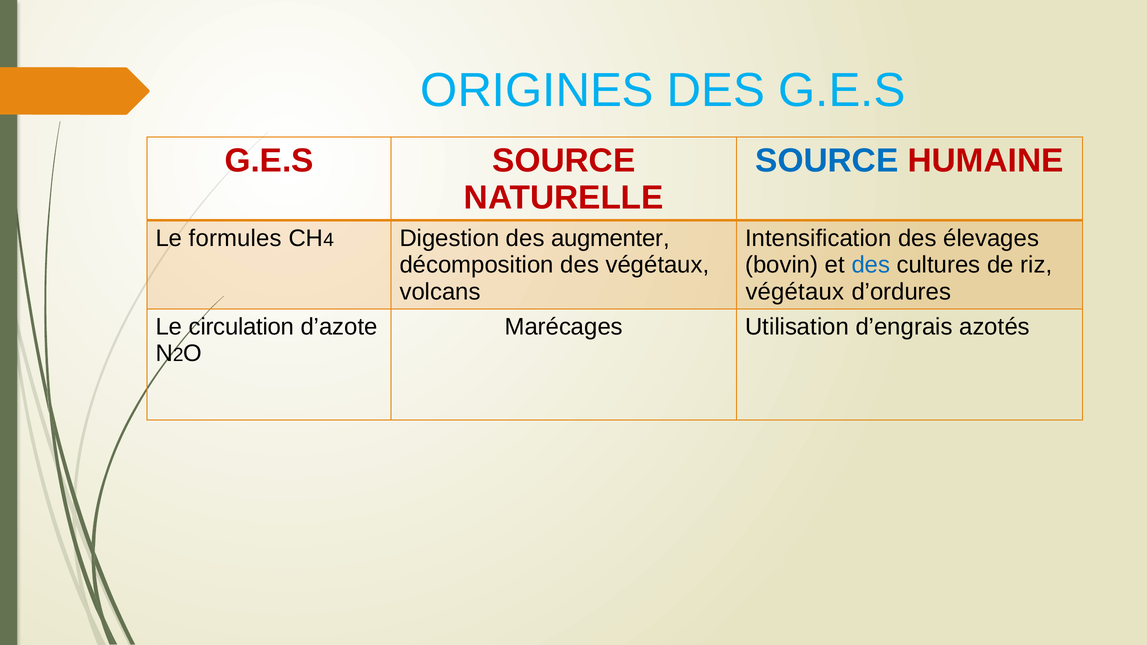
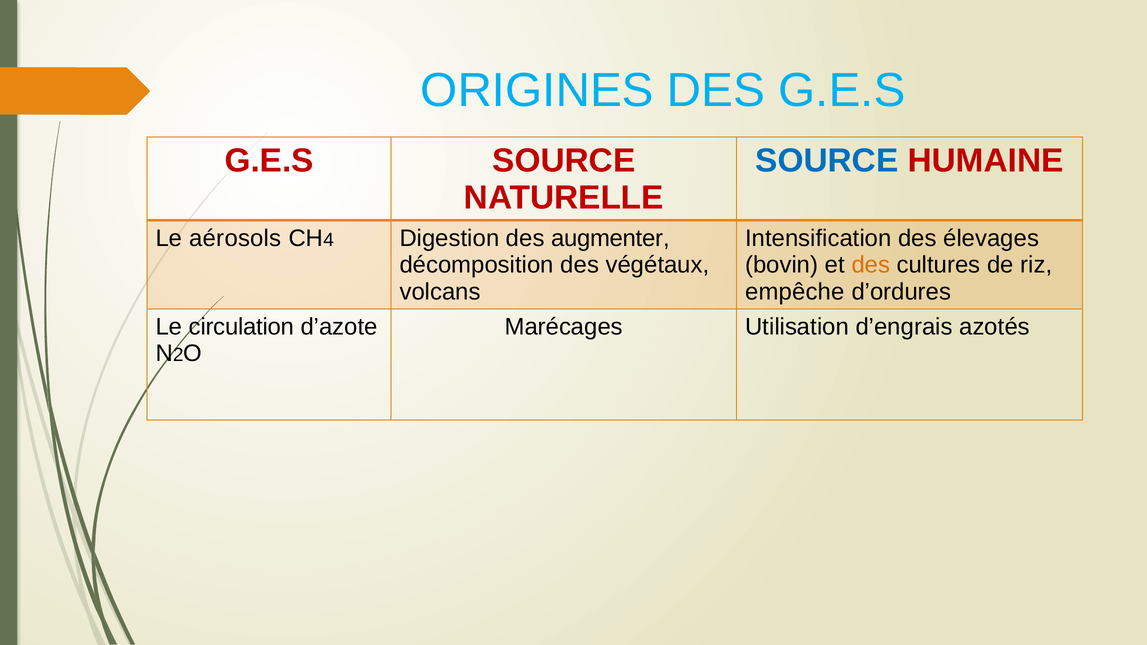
formules: formules -> aérosols
des at (871, 265) colour: blue -> orange
végétaux at (795, 292): végétaux -> empêche
